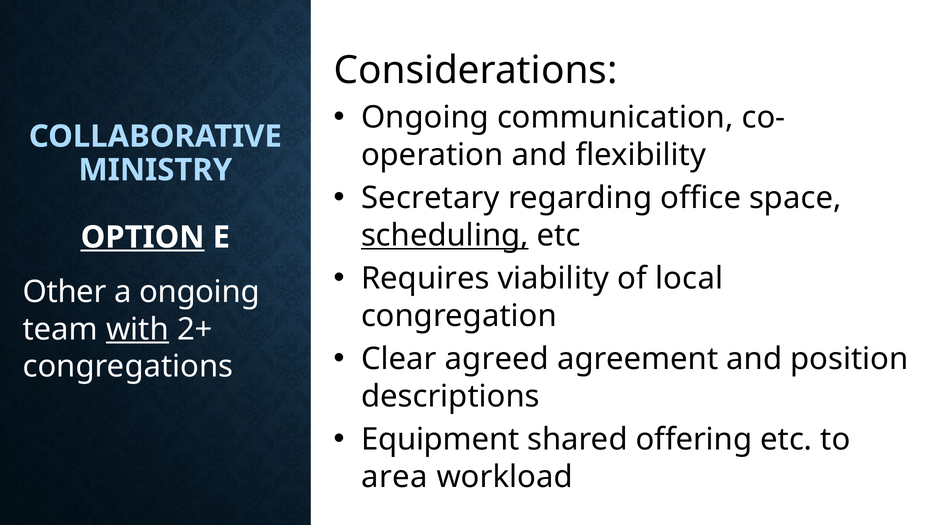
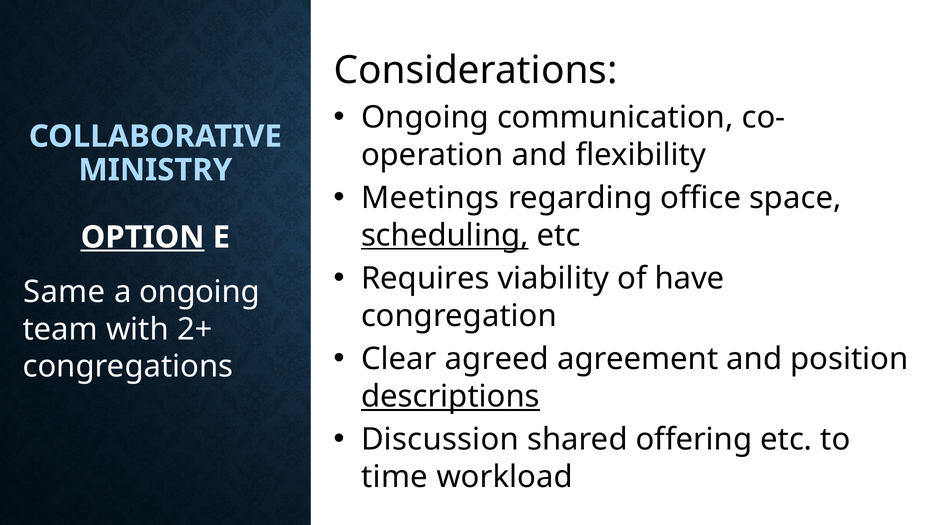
Secretary: Secretary -> Meetings
local: local -> have
Other: Other -> Same
with underline: present -> none
descriptions underline: none -> present
Equipment: Equipment -> Discussion
area: area -> time
